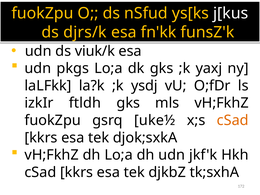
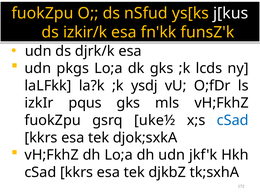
djrs/k: djrs/k -> izkir/k
viuk/k: viuk/k -> djrk/k
yaxj: yaxj -> lcds
ftldh: ftldh -> pqus
cSad at (233, 120) colour: orange -> blue
